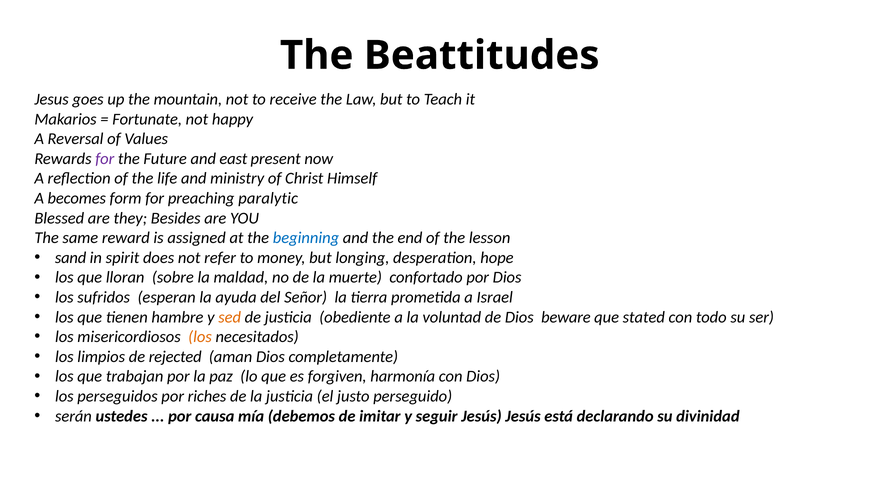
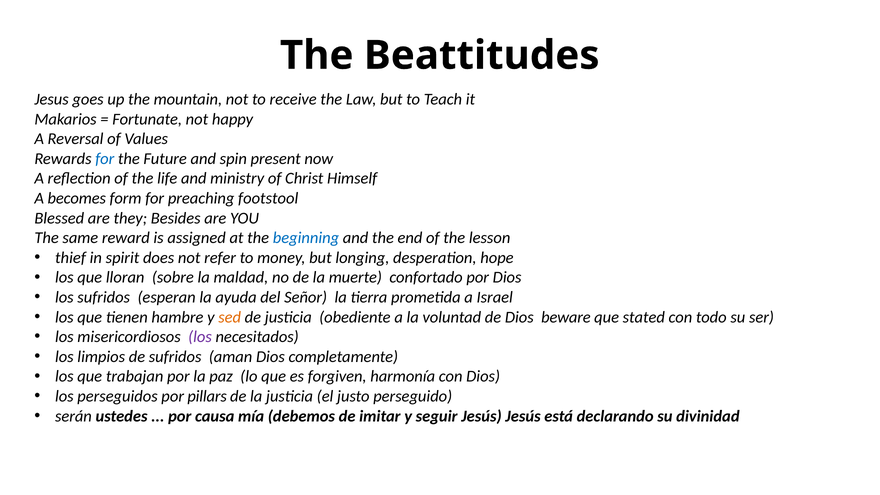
for at (105, 159) colour: purple -> blue
east: east -> spin
paralytic: paralytic -> footstool
sand: sand -> thief
los at (200, 337) colour: orange -> purple
de rejected: rejected -> sufridos
riches: riches -> pillars
